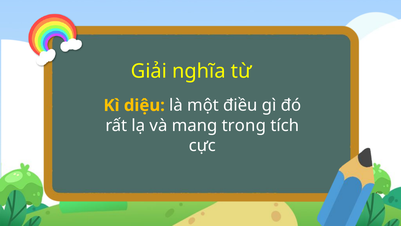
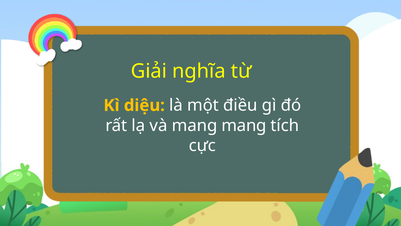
mang trong: trong -> mang
